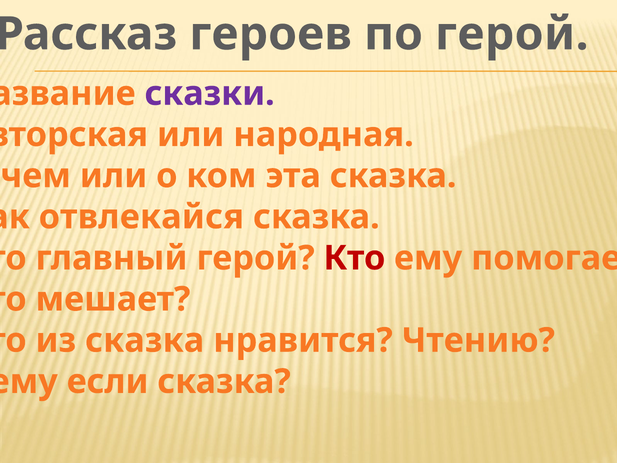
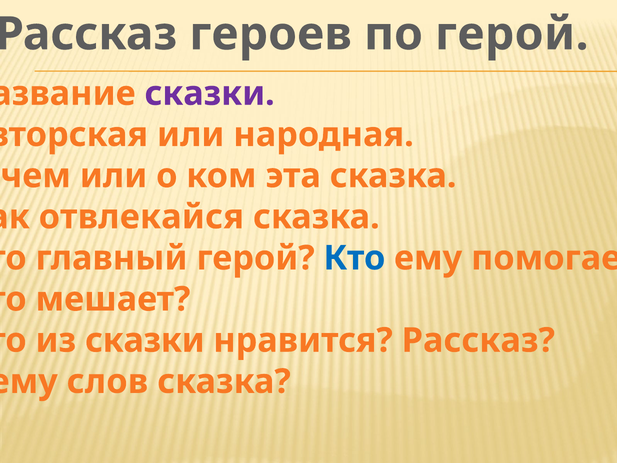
Кто at (354, 258) colour: red -> blue
из сказка: сказка -> сказки
нравится Чтению: Чтению -> Рассказ
если: если -> слов
